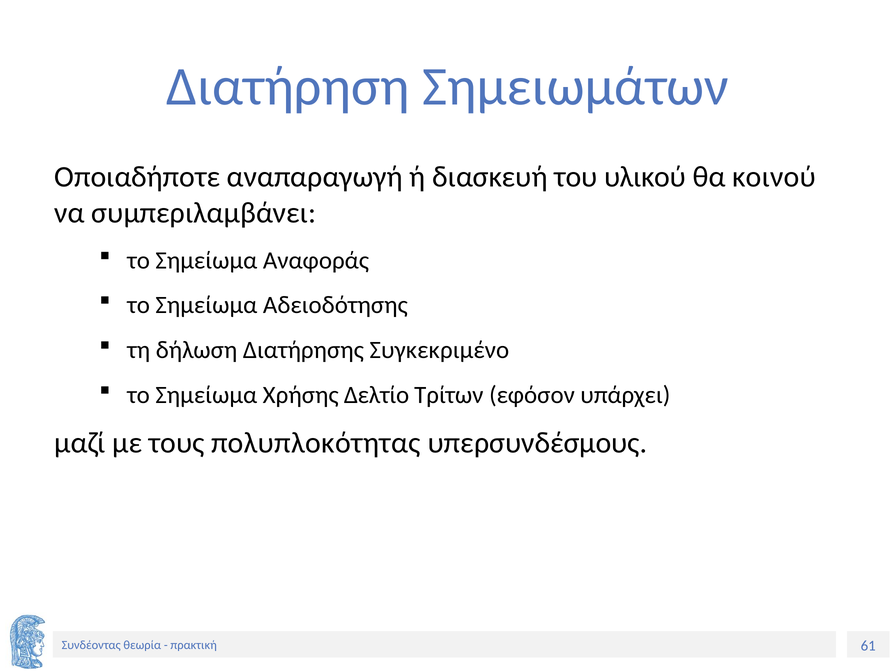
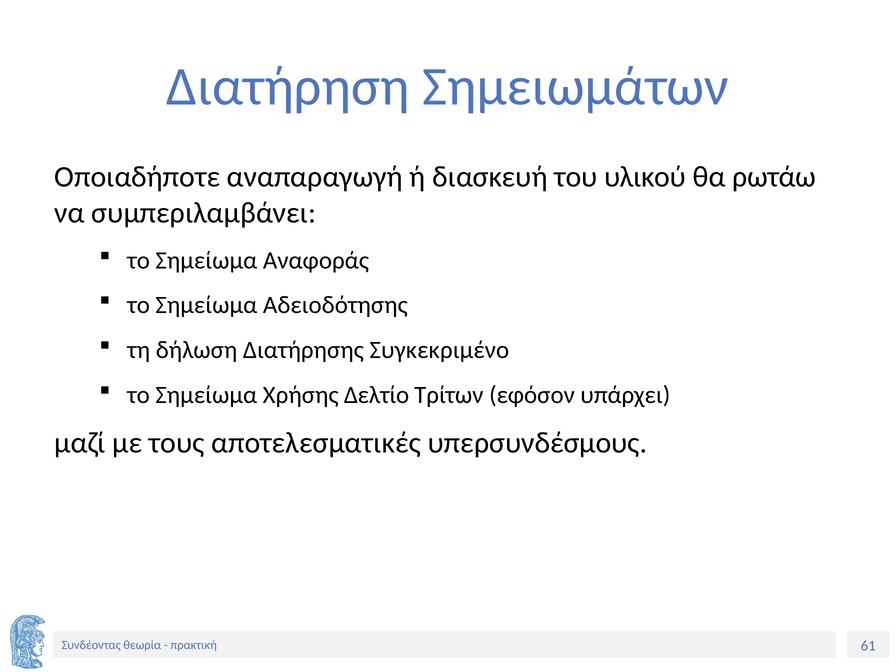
κοινού: κοινού -> ρωτάω
πολυπλοκότητας: πολυπλοκότητας -> αποτελεσματικές
